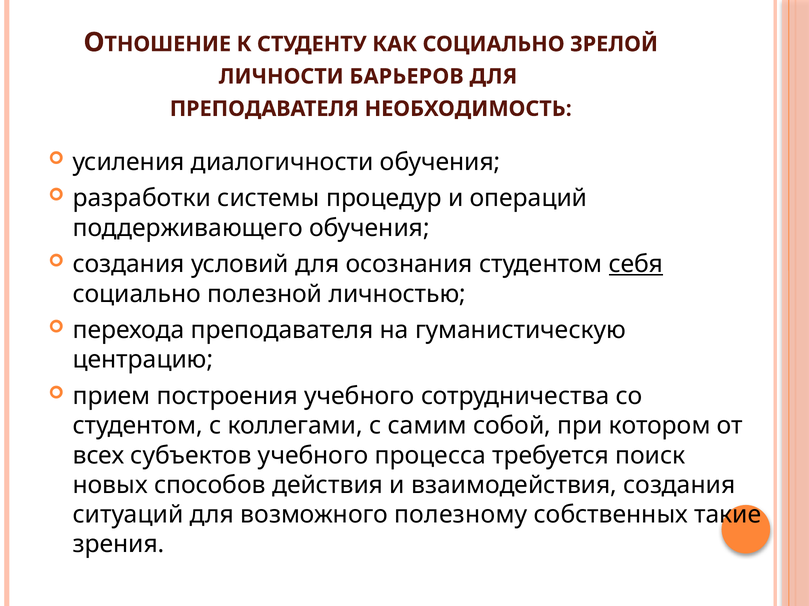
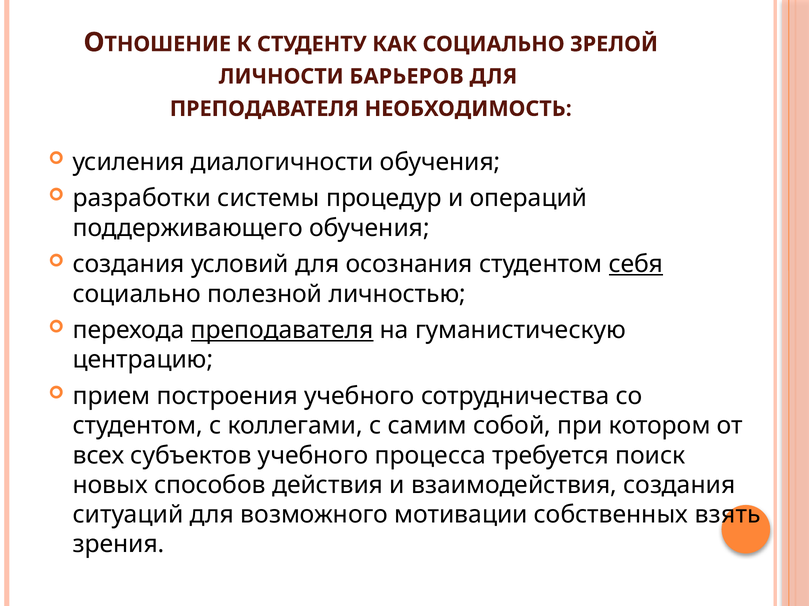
преподавателя at (282, 331) underline: none -> present
полезному: полезному -> мотивации
такие: такие -> взять
